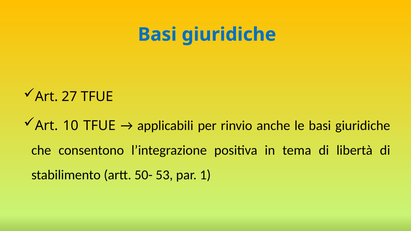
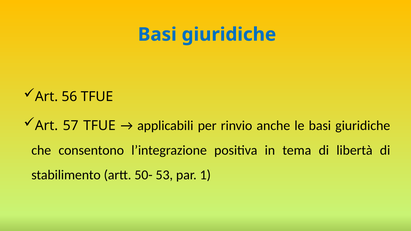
27: 27 -> 56
10: 10 -> 57
